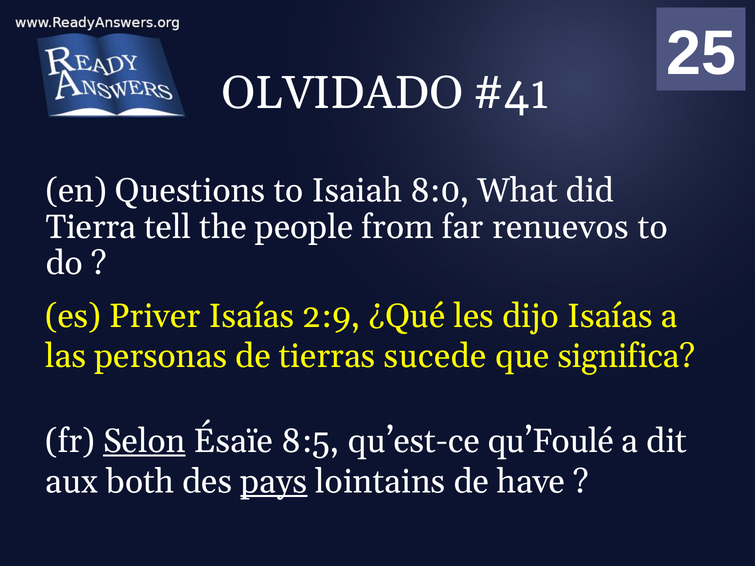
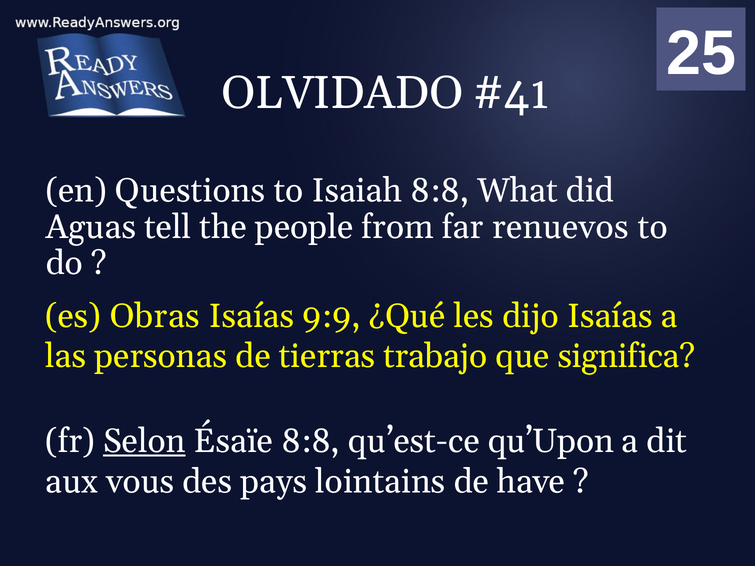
Isaiah 8:0: 8:0 -> 8:8
Tierra: Tierra -> Aguas
Priver: Priver -> Obras
2:9: 2:9 -> 9:9
sucede: sucede -> trabajo
Ésaïe 8:5: 8:5 -> 8:8
qu’Foulé: qu’Foulé -> qu’Upon
both: both -> vous
pays underline: present -> none
